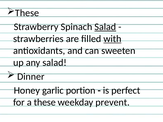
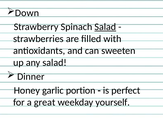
These at (27, 13): These -> Down
with underline: present -> none
a these: these -> great
prevent: prevent -> yourself
